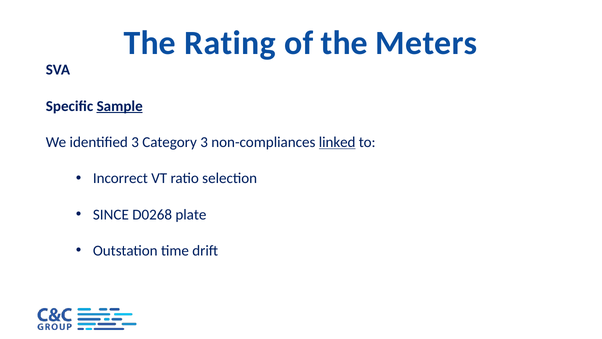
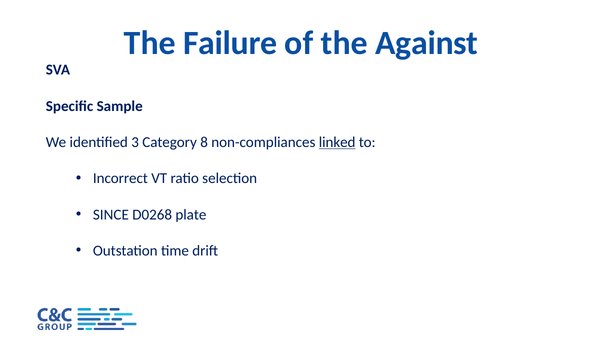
Rating: Rating -> Failure
Meters: Meters -> Against
Sample underline: present -> none
Category 3: 3 -> 8
